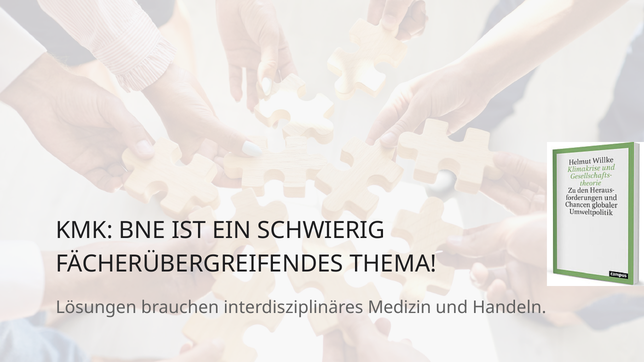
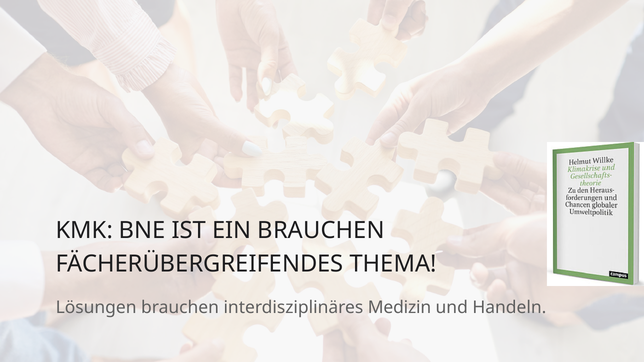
EIN SCHWIERIG: SCHWIERIG -> BRAUCHEN
